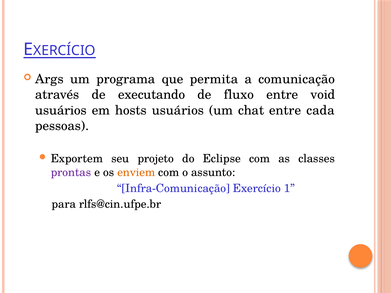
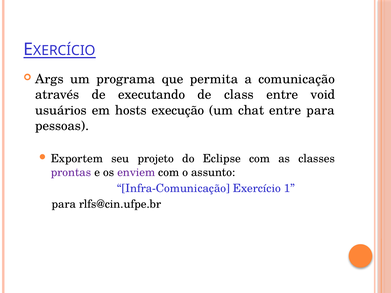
fluxo: fluxo -> class
hosts usuários: usuários -> execução
entre cada: cada -> para
enviem colour: orange -> purple
